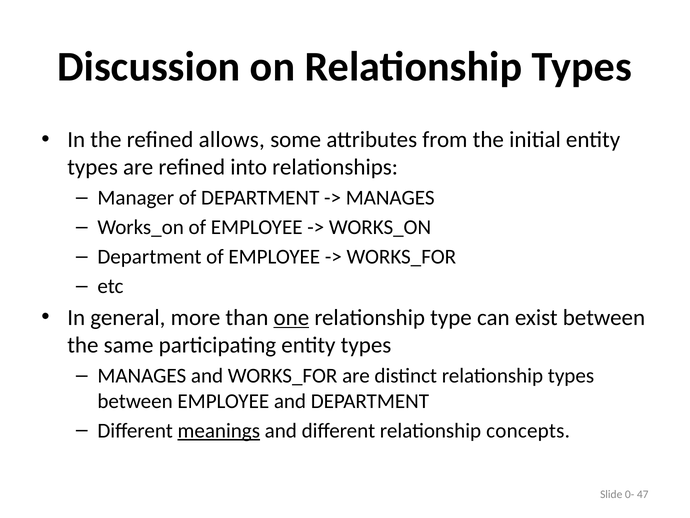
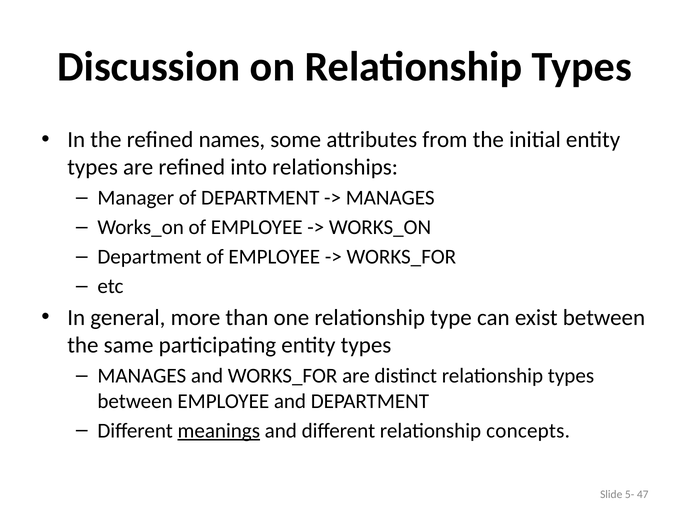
allows: allows -> names
one underline: present -> none
0-: 0- -> 5-
